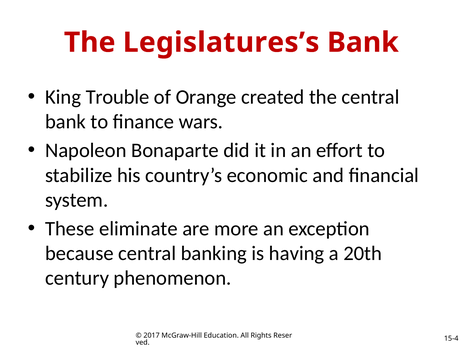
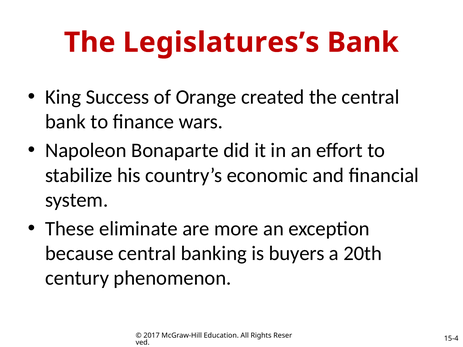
Trouble: Trouble -> Success
having: having -> buyers
